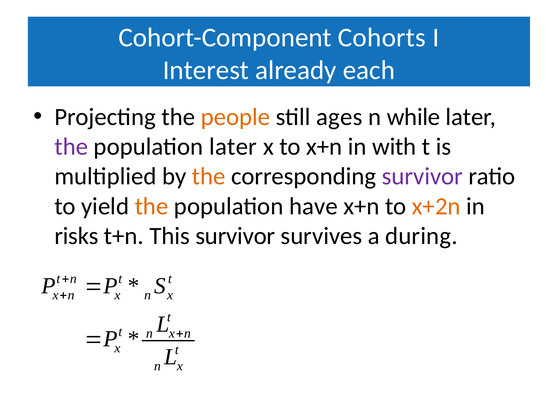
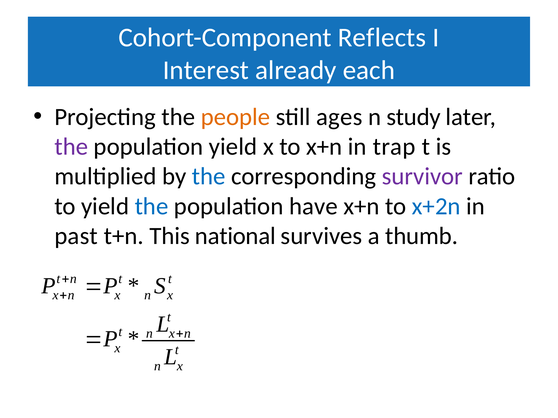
Cohorts: Cohorts -> Reflects
while: while -> study
population later: later -> yield
with: with -> trap
the at (209, 177) colour: orange -> blue
the at (152, 206) colour: orange -> blue
x+2n colour: orange -> blue
risks: risks -> past
This survivor: survivor -> national
during: during -> thumb
